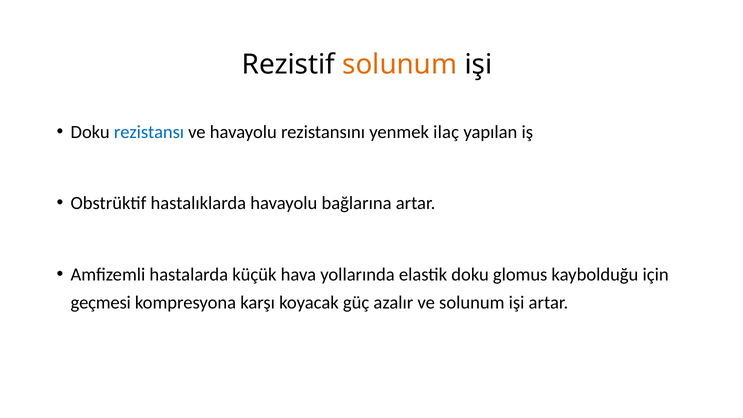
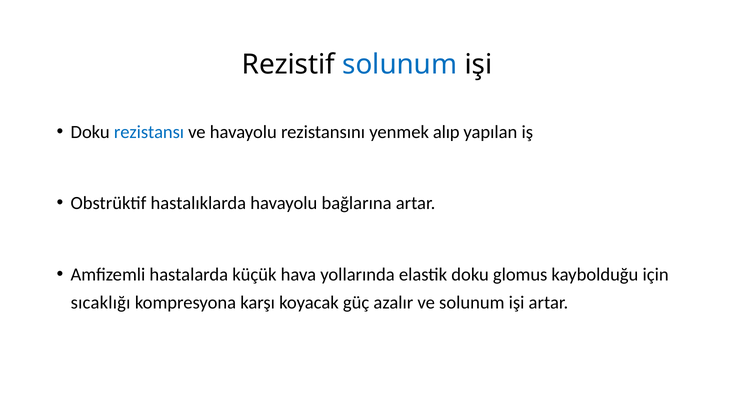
solunum at (400, 64) colour: orange -> blue
ilaç: ilaç -> alıp
geçmesi: geçmesi -> sıcaklığı
